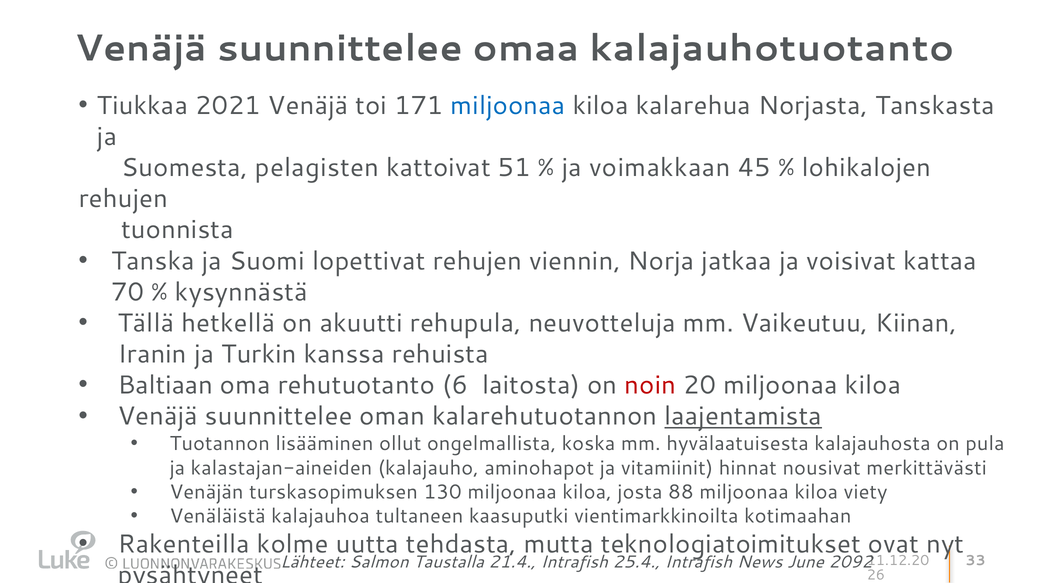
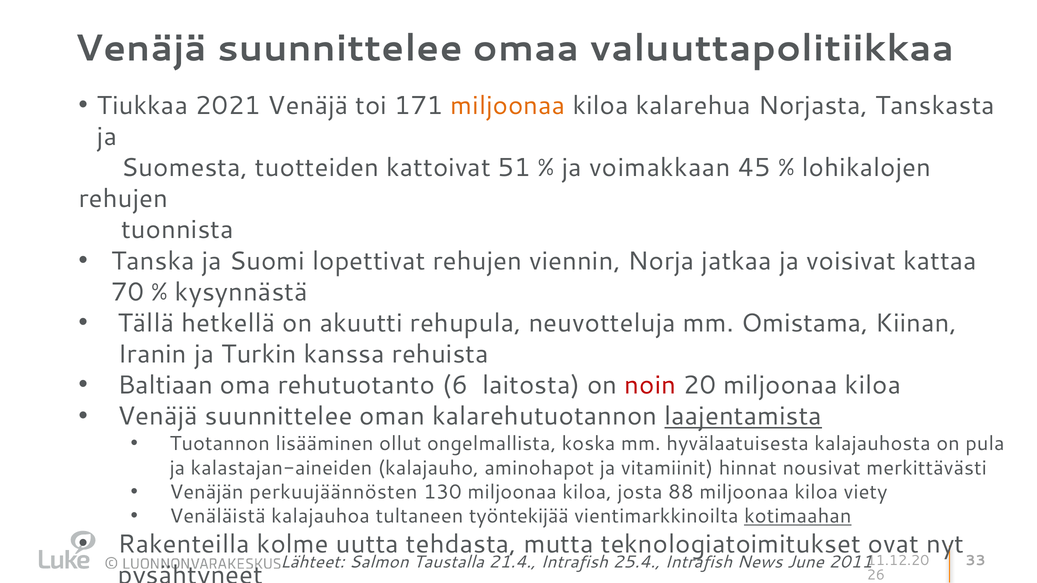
kalajauhotuotanto: kalajauhotuotanto -> valuuttapolitiikkaa
miljoonaa at (508, 106) colour: blue -> orange
pelagisten: pelagisten -> tuotteiden
Vaikeutuu: Vaikeutuu -> Omistama
turskasopimuksen: turskasopimuksen -> perkuujäännösten
kaasuputki: kaasuputki -> työntekijää
kotimaahan underline: none -> present
2092: 2092 -> 2011
